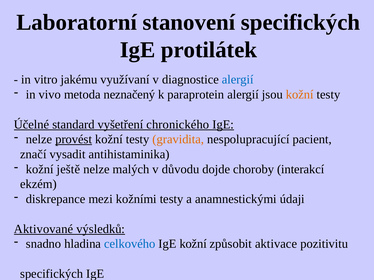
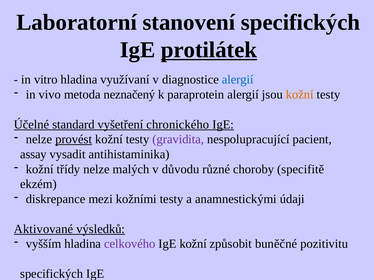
protilátek underline: none -> present
vitro jakému: jakému -> hladina
gravidita colour: orange -> purple
značí: značí -> assay
ještě: ještě -> třídy
dojde: dojde -> různé
interakcí: interakcí -> specifitě
snadno: snadno -> vyšším
celkového colour: blue -> purple
aktivace: aktivace -> buněčné
